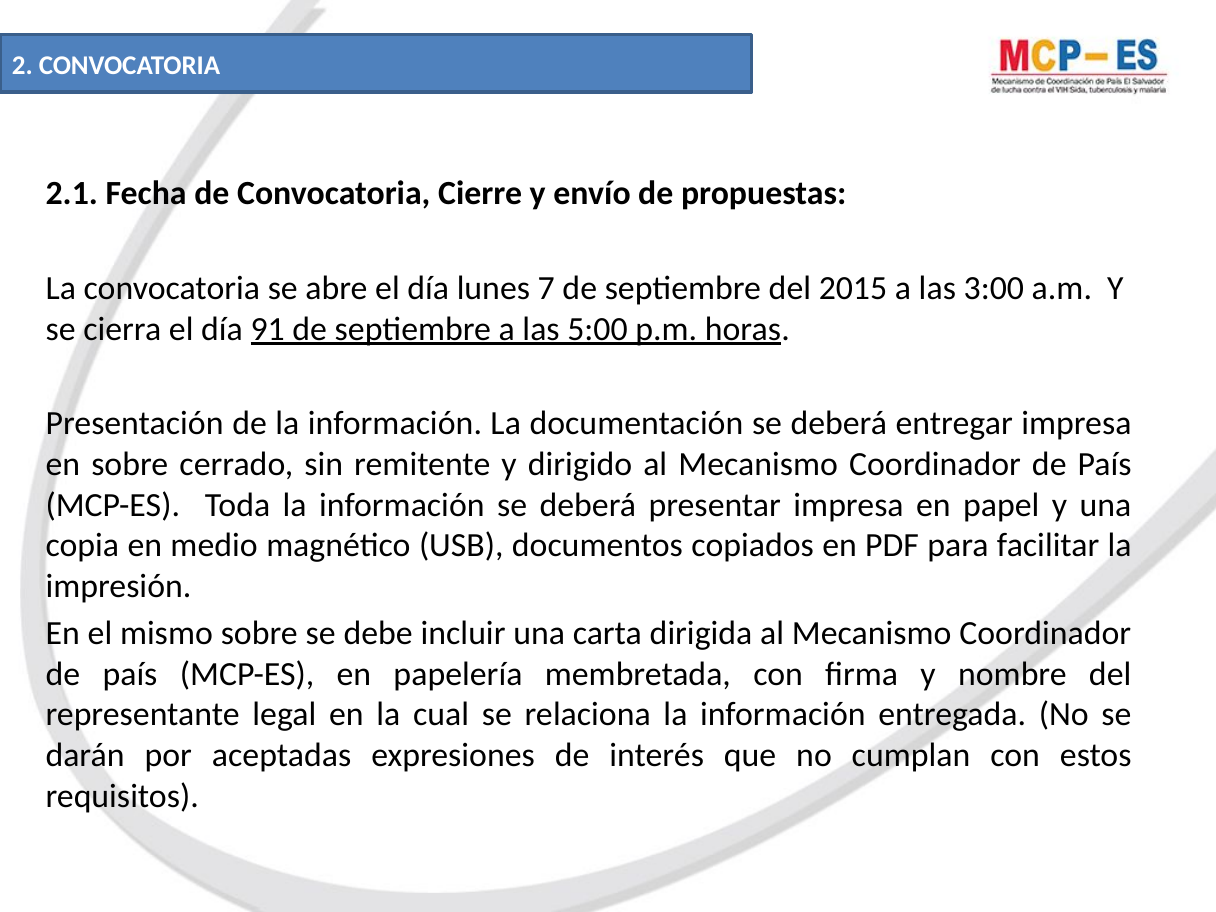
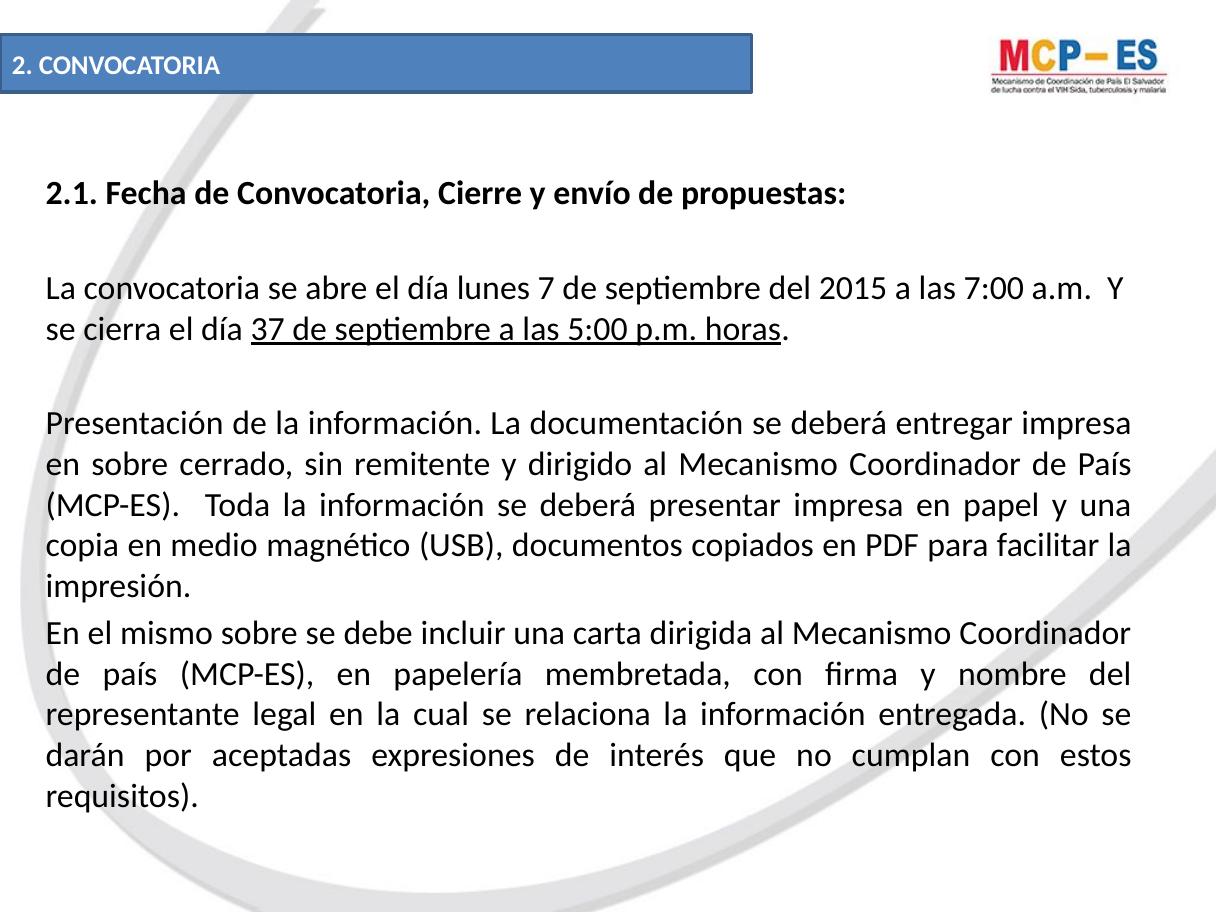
3:00: 3:00 -> 7:00
91: 91 -> 37
